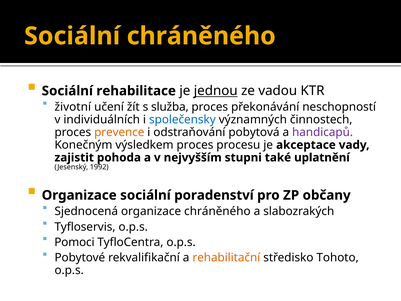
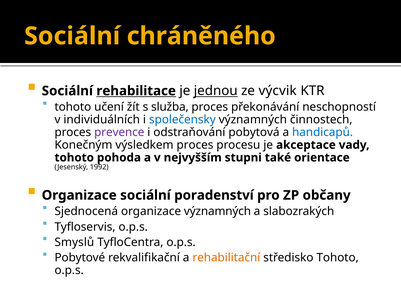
rehabilitace underline: none -> present
vadou: vadou -> výcvik
životní at (73, 107): životní -> tohoto
prevence colour: orange -> purple
handicapů colour: purple -> blue
zajistit at (74, 157): zajistit -> tohoto
uplatnění: uplatnění -> orientace
organizace chráněného: chráněného -> významných
Pomoci: Pomoci -> Smyslů
